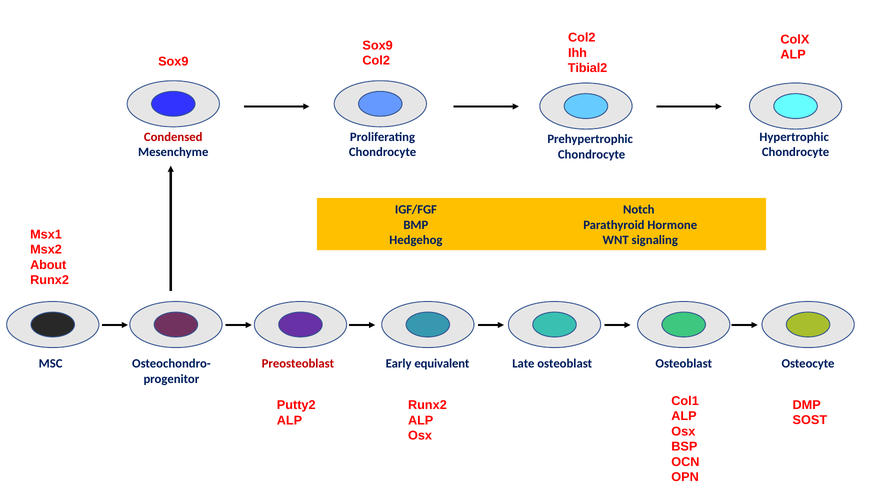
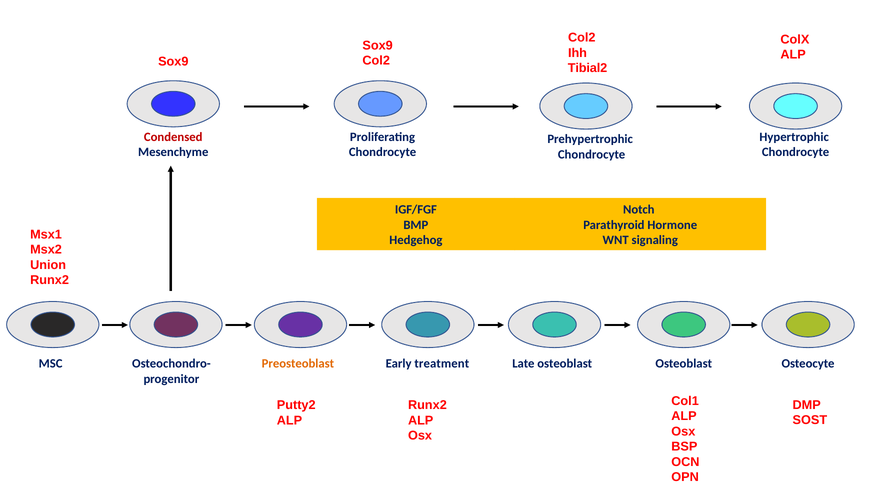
About: About -> Union
Preosteoblast colour: red -> orange
equivalent: equivalent -> treatment
